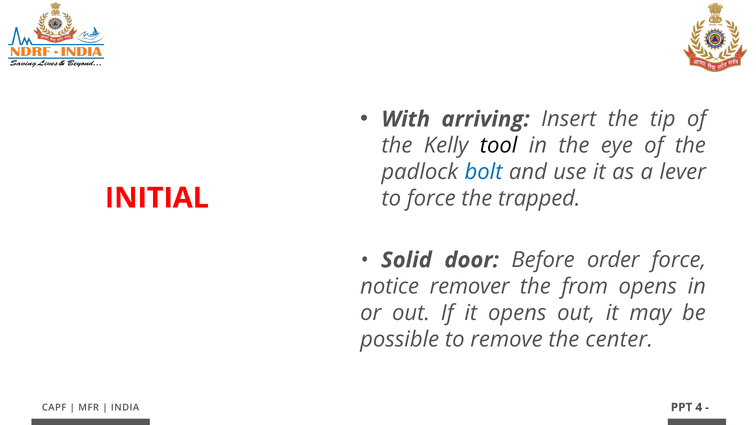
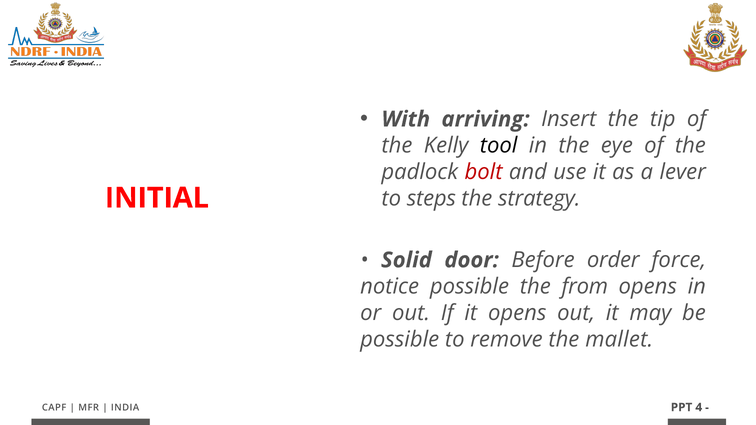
bolt colour: blue -> red
to force: force -> steps
trapped: trapped -> strategy
notice remover: remover -> possible
center: center -> mallet
